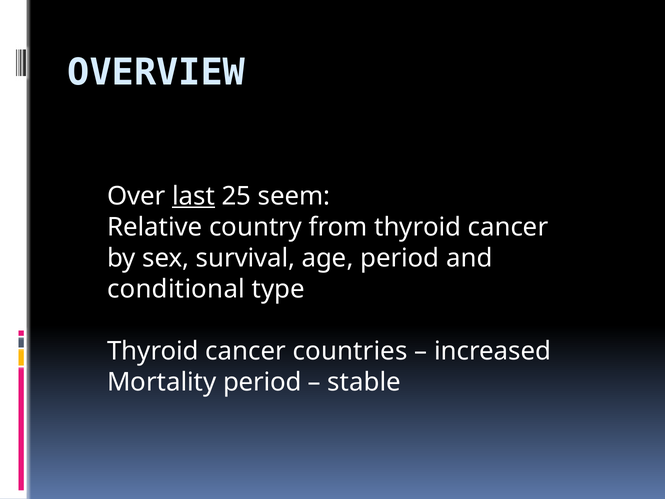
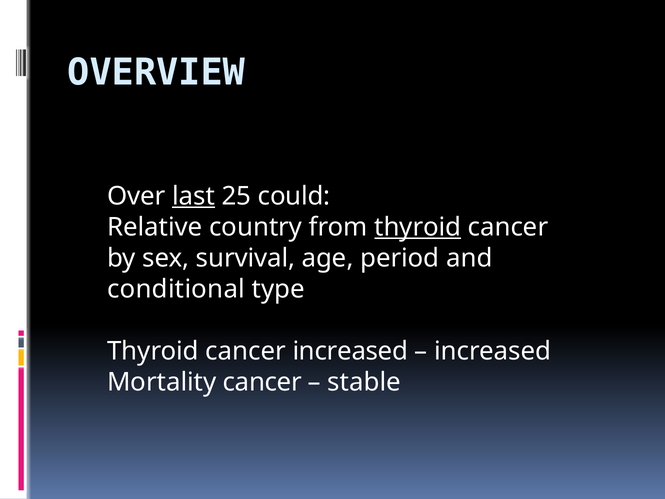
seem: seem -> could
thyroid at (418, 227) underline: none -> present
cancer countries: countries -> increased
Mortality period: period -> cancer
